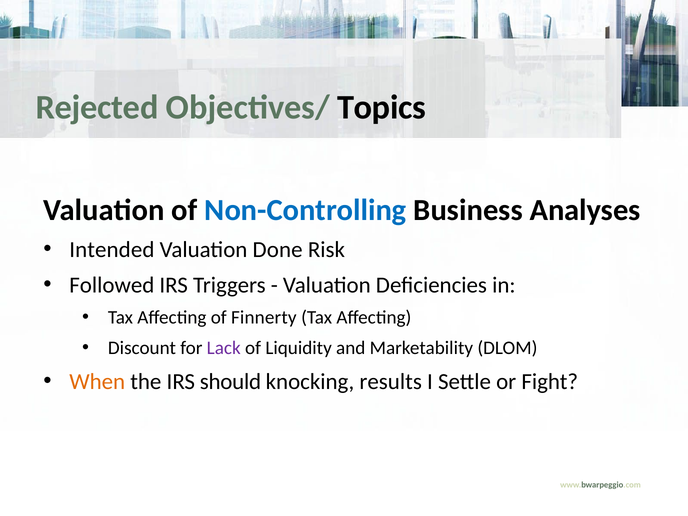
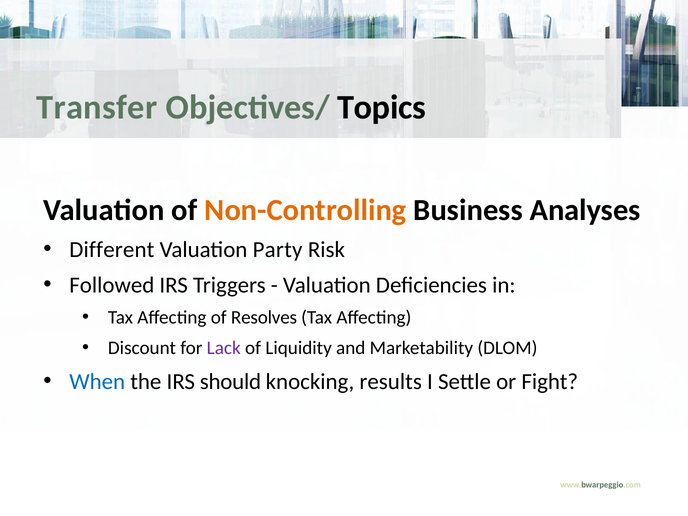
Rejected: Rejected -> Transfer
Non-Controlling colour: blue -> orange
Intended: Intended -> Different
Done: Done -> Party
Finnerty: Finnerty -> Resolves
When colour: orange -> blue
